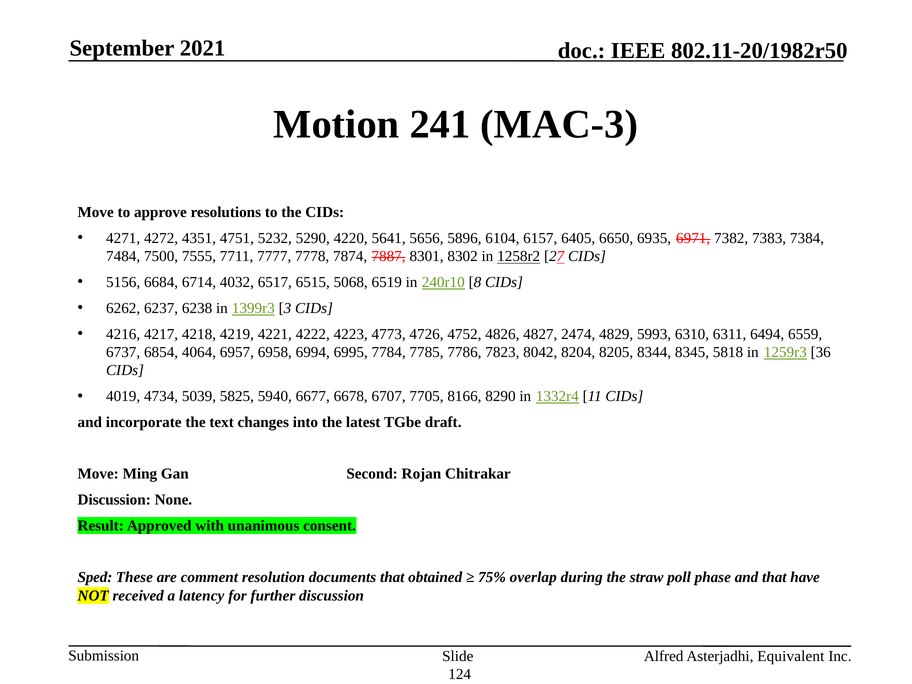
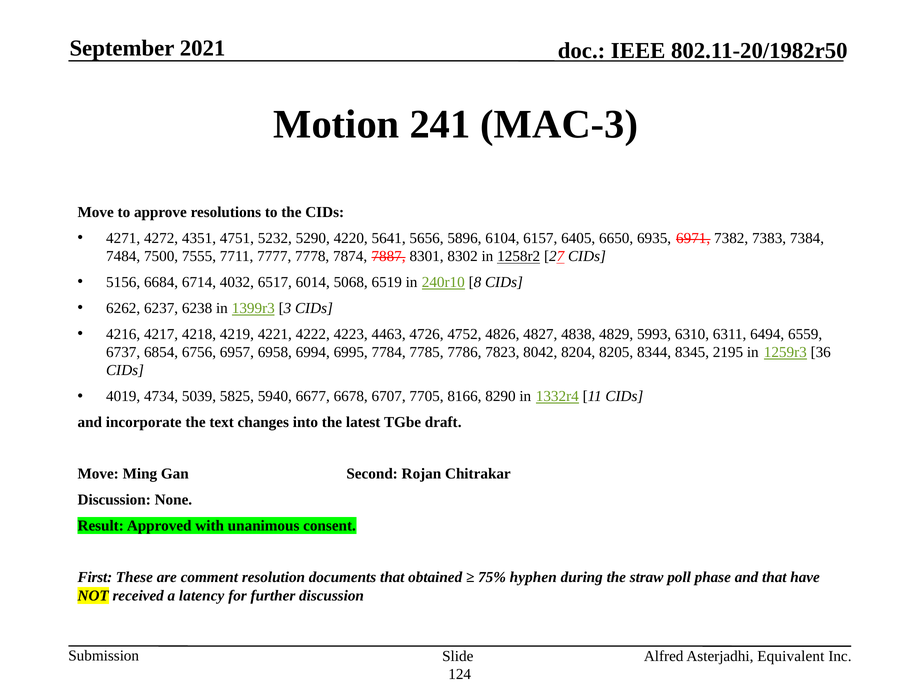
6515: 6515 -> 6014
4773: 4773 -> 4463
2474: 2474 -> 4838
4064: 4064 -> 6756
5818: 5818 -> 2195
Sped: Sped -> First
overlap: overlap -> hyphen
